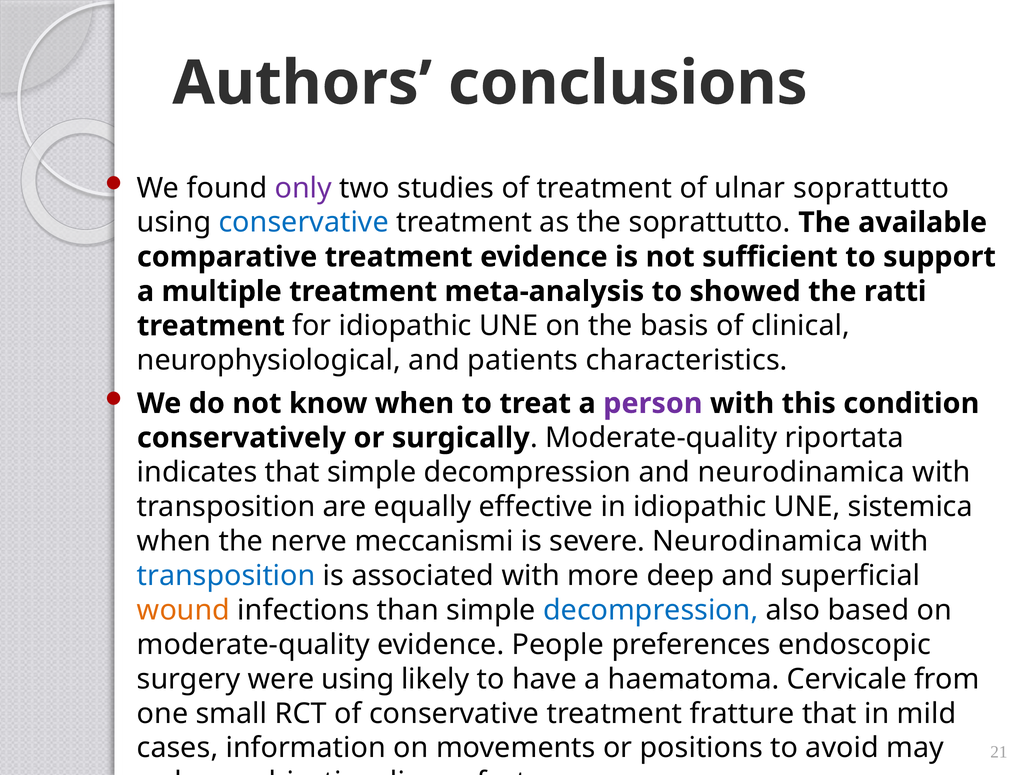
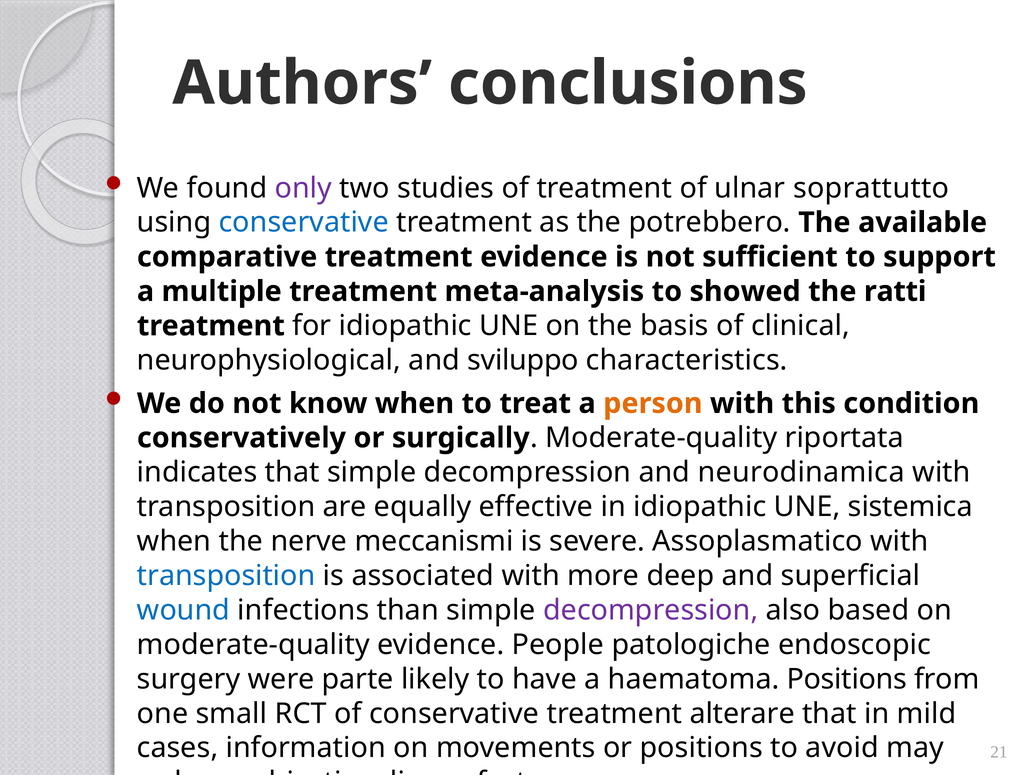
the soprattutto: soprattutto -> potrebbero
patients: patients -> sviluppo
person colour: purple -> orange
severe Neurodinamica: Neurodinamica -> Assoplasmatico
wound colour: orange -> blue
decompression at (651, 610) colour: blue -> purple
preferences: preferences -> patologiche
were using: using -> parte
haematoma Cervicale: Cervicale -> Positions
fratture: fratture -> alterare
